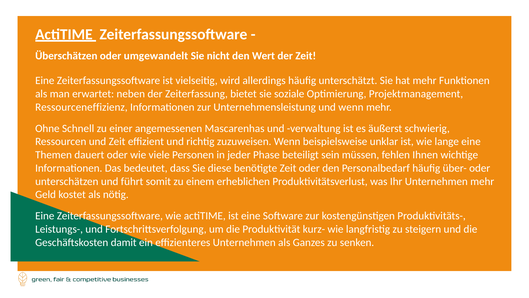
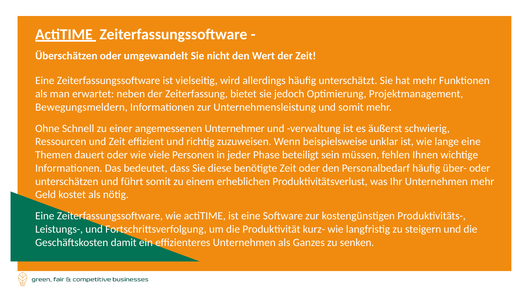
soziale: soziale -> jedoch
Ressourceneffizienz: Ressourceneffizienz -> Bewegungsmeldern
und wenn: wenn -> somit
Mascarenhas: Mascarenhas -> Unternehmer
